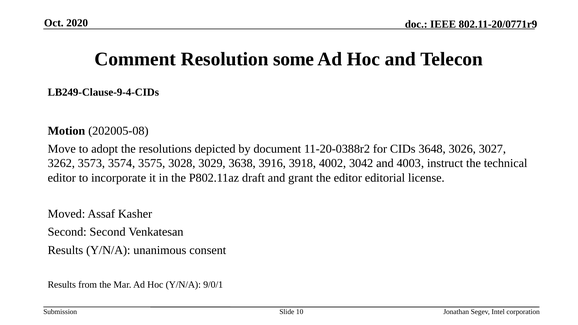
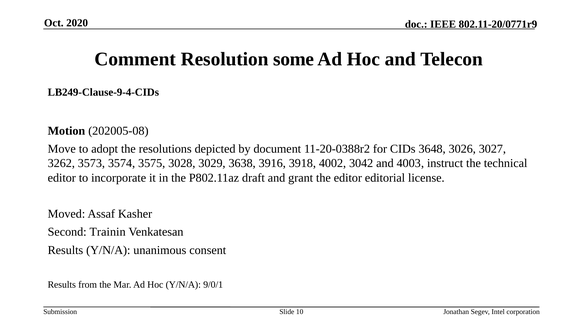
Second Second: Second -> Trainin
